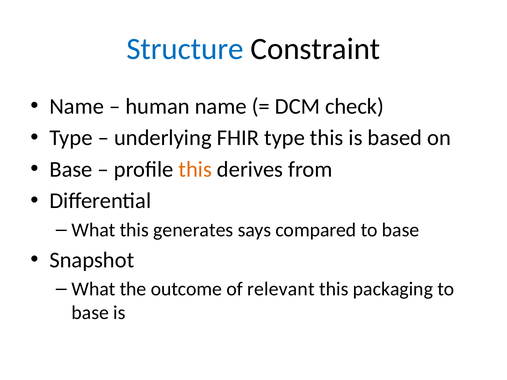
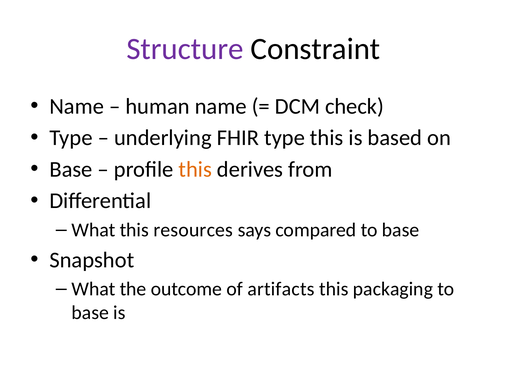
Structure colour: blue -> purple
generates: generates -> resources
relevant: relevant -> artifacts
